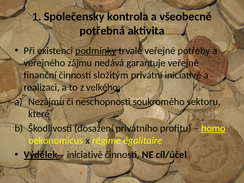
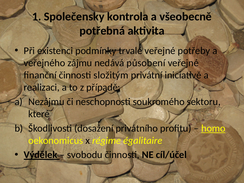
podmínky underline: present -> none
garantuje: garantuje -> působení
velkého: velkého -> případě
iniciativě at (85, 155): iniciativě -> svobodu
